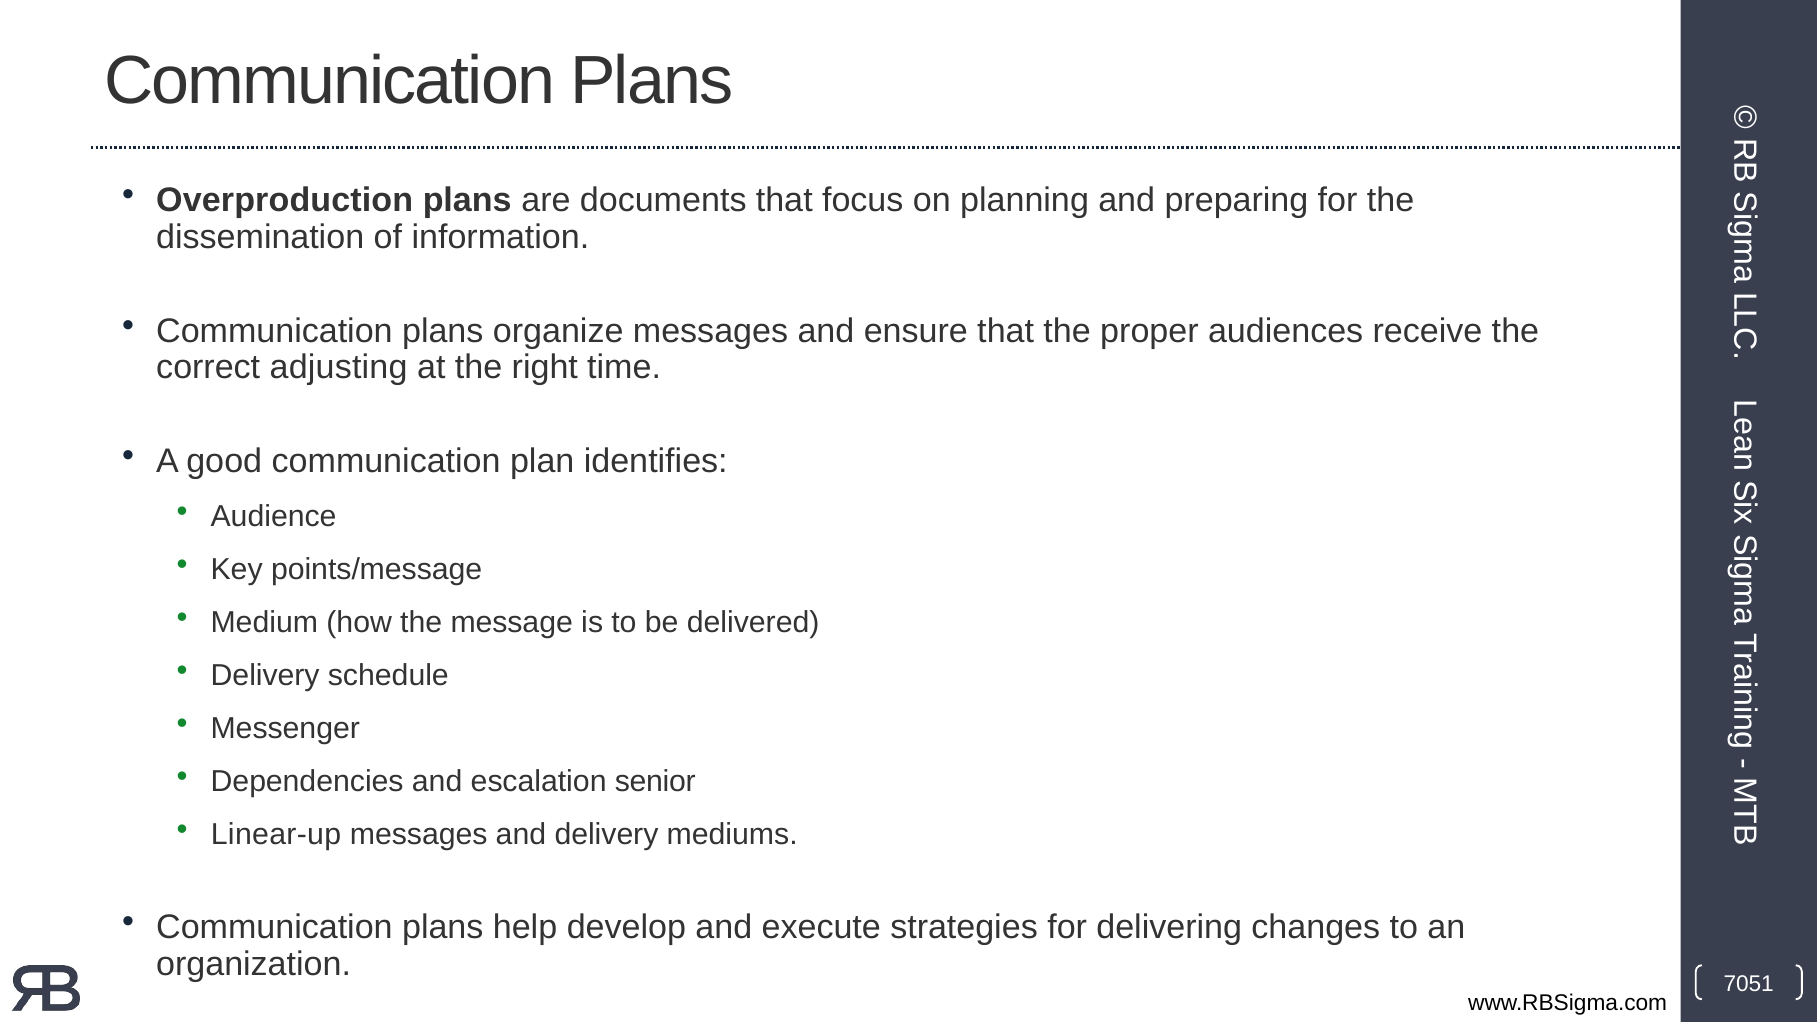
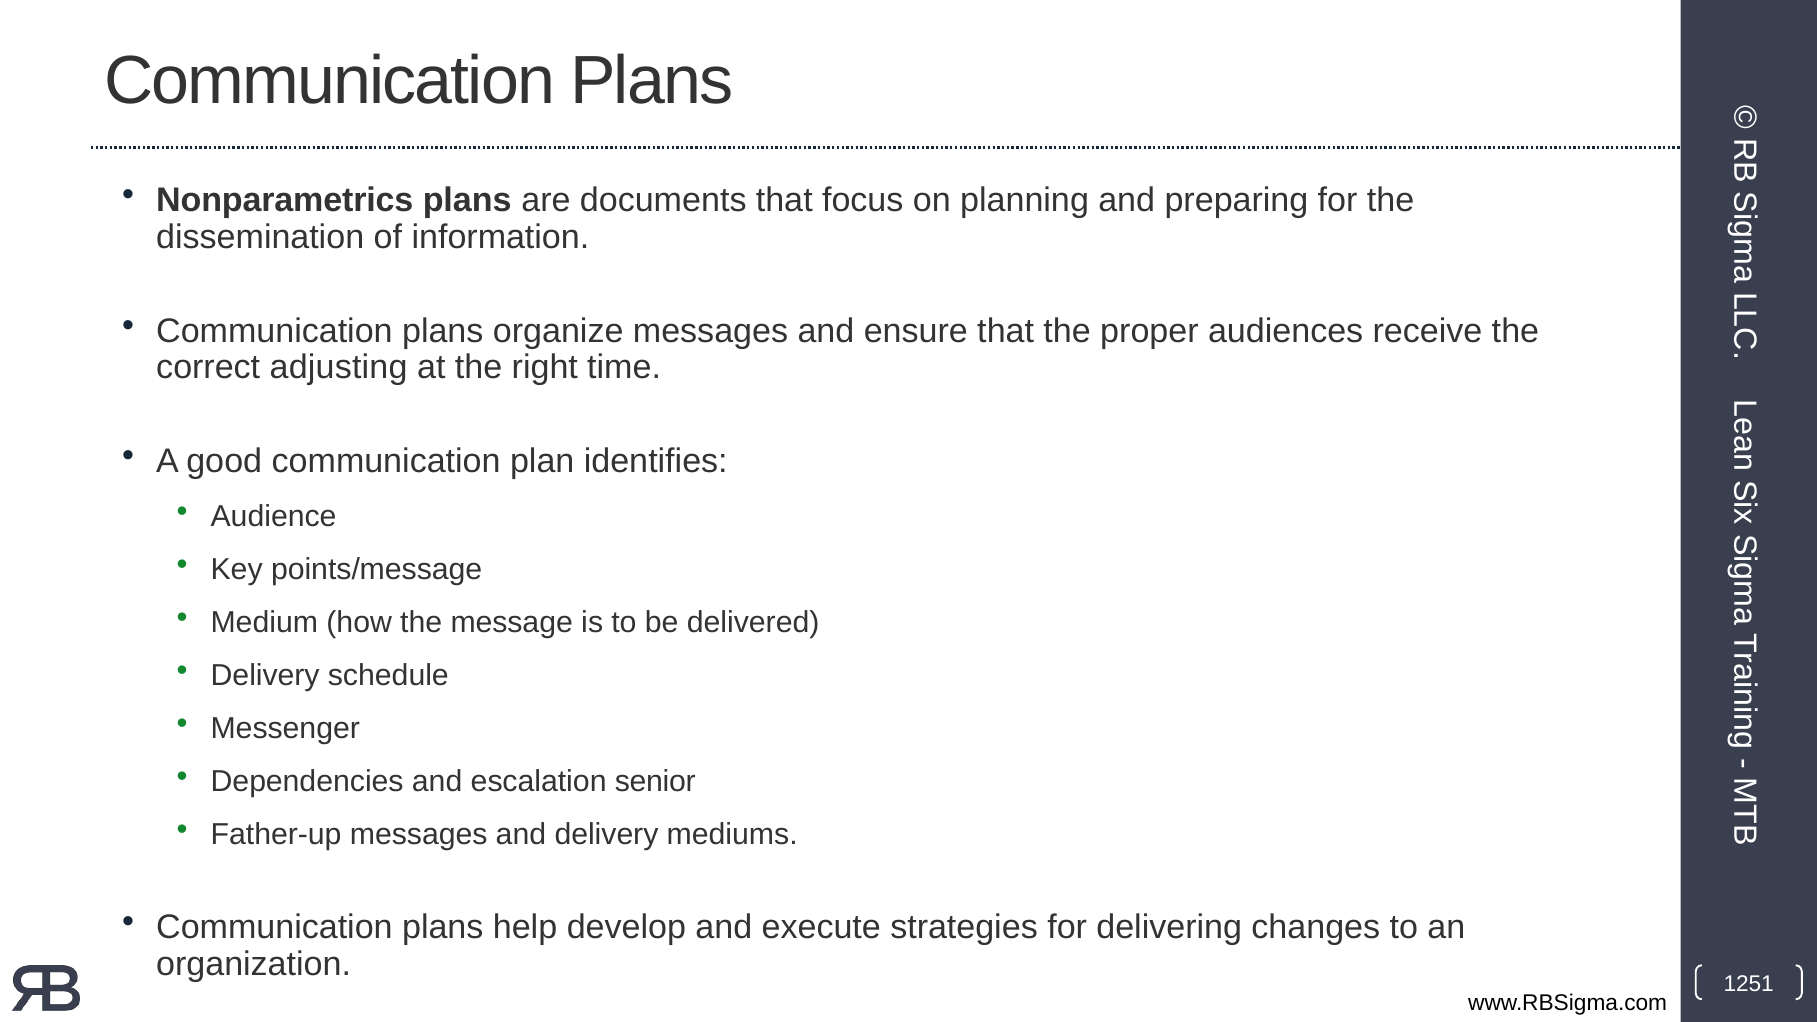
Overproduction: Overproduction -> Nonparametrics
Linear-up: Linear-up -> Father-up
7051: 7051 -> 1251
